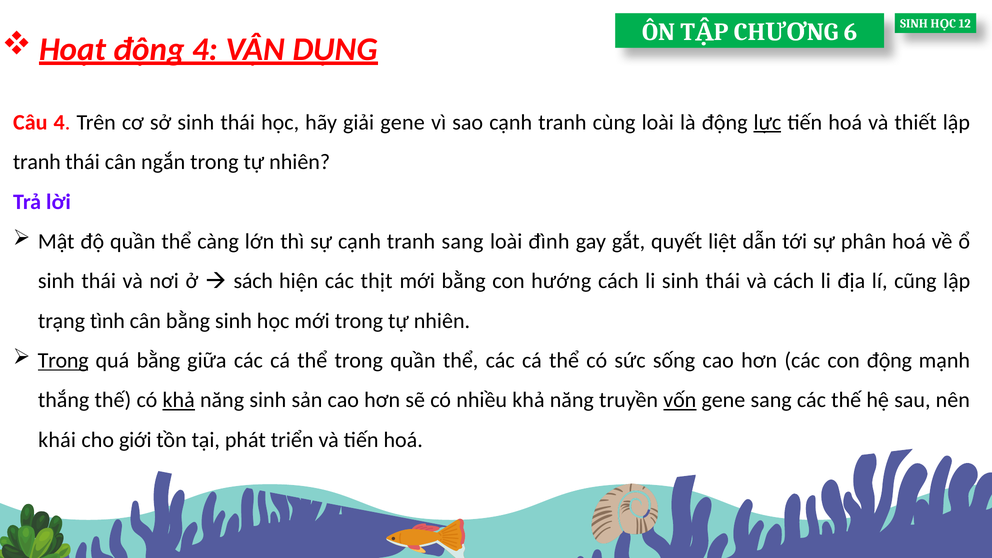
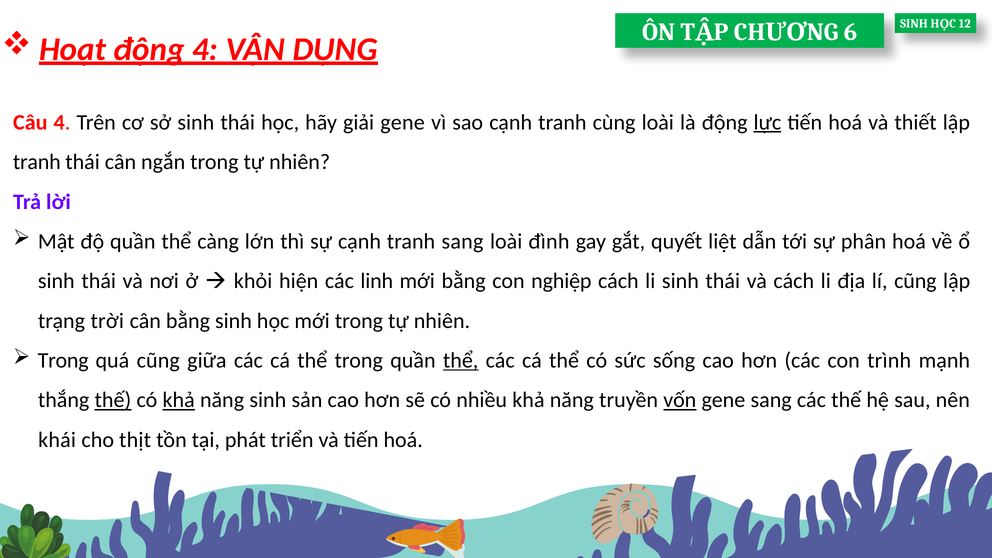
sách: sách -> khỏi
thịt: thịt -> linh
hướng: hướng -> nghiệp
tình: tình -> trời
Trong at (63, 360) underline: present -> none
quá bằng: bằng -> cũng
thể at (461, 360) underline: none -> present
con động: động -> trình
thế at (113, 400) underline: none -> present
giới: giới -> thịt
